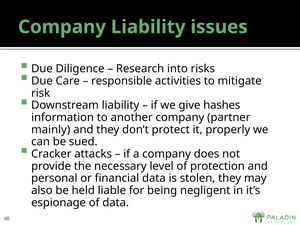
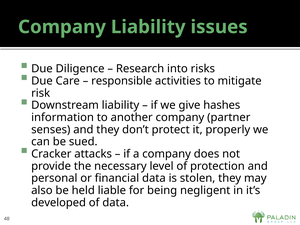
mainly: mainly -> senses
espionage: espionage -> developed
